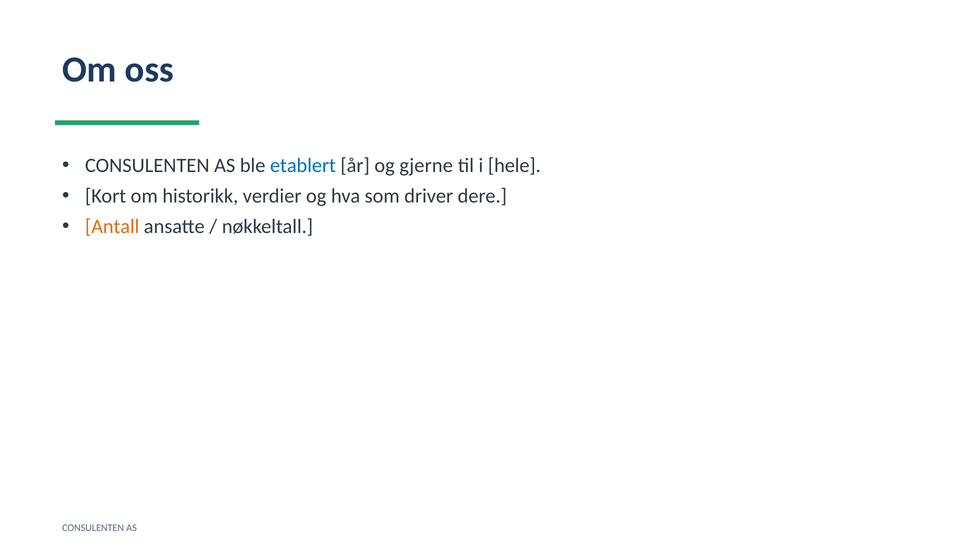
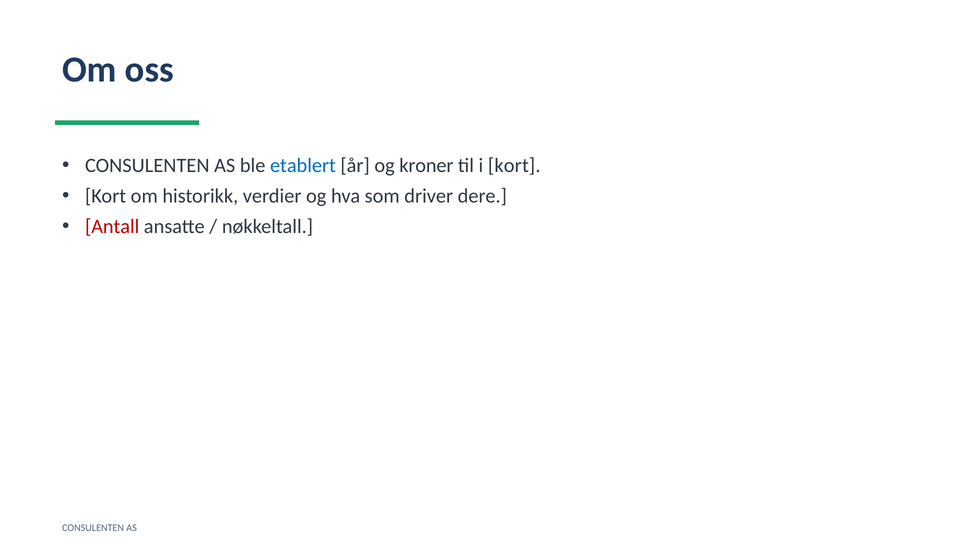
gjerne: gjerne -> kroner
i hele: hele -> kort
Antall colour: orange -> red
